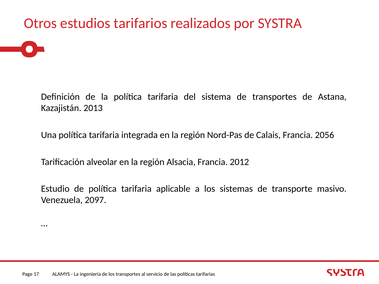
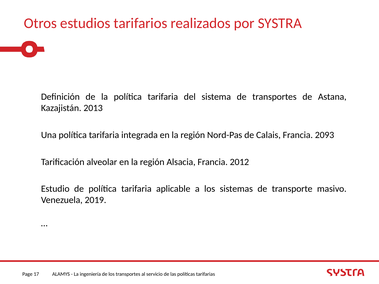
2056: 2056 -> 2093
2097: 2097 -> 2019
